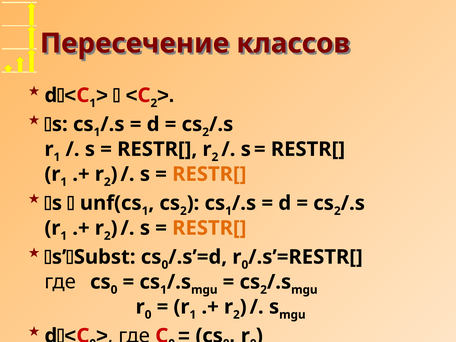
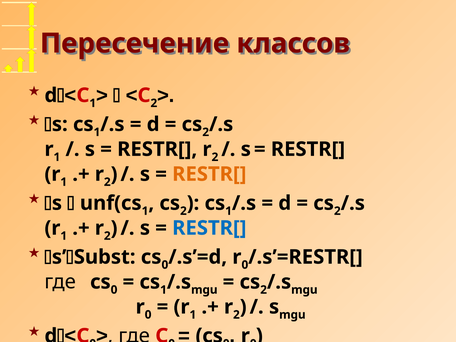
RESTR[ at (209, 228) colour: orange -> blue
